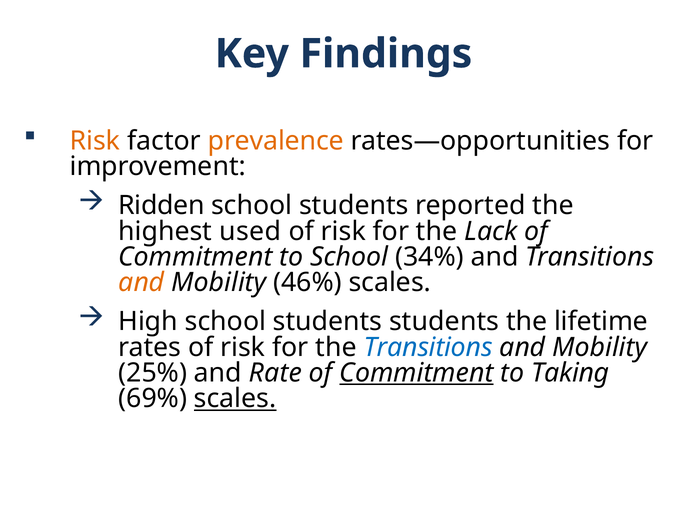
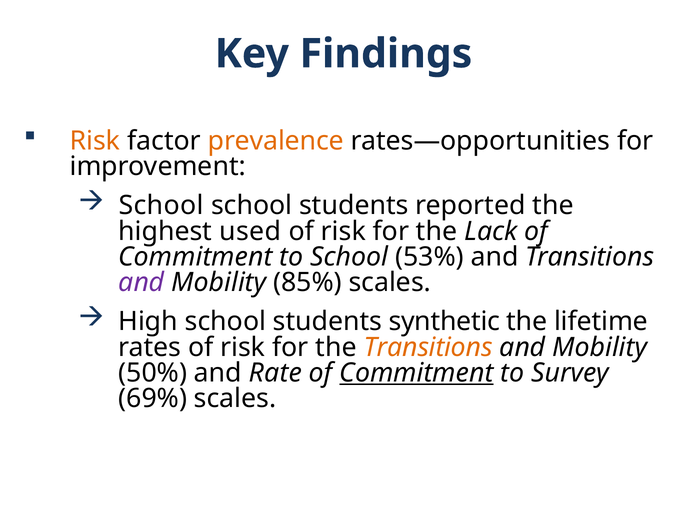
Ridden at (161, 206): Ridden -> School
34%: 34% -> 53%
and at (141, 283) colour: orange -> purple
46%: 46% -> 85%
students students: students -> synthetic
Transitions at (428, 347) colour: blue -> orange
25%: 25% -> 50%
Taking: Taking -> Survey
scales at (235, 399) underline: present -> none
